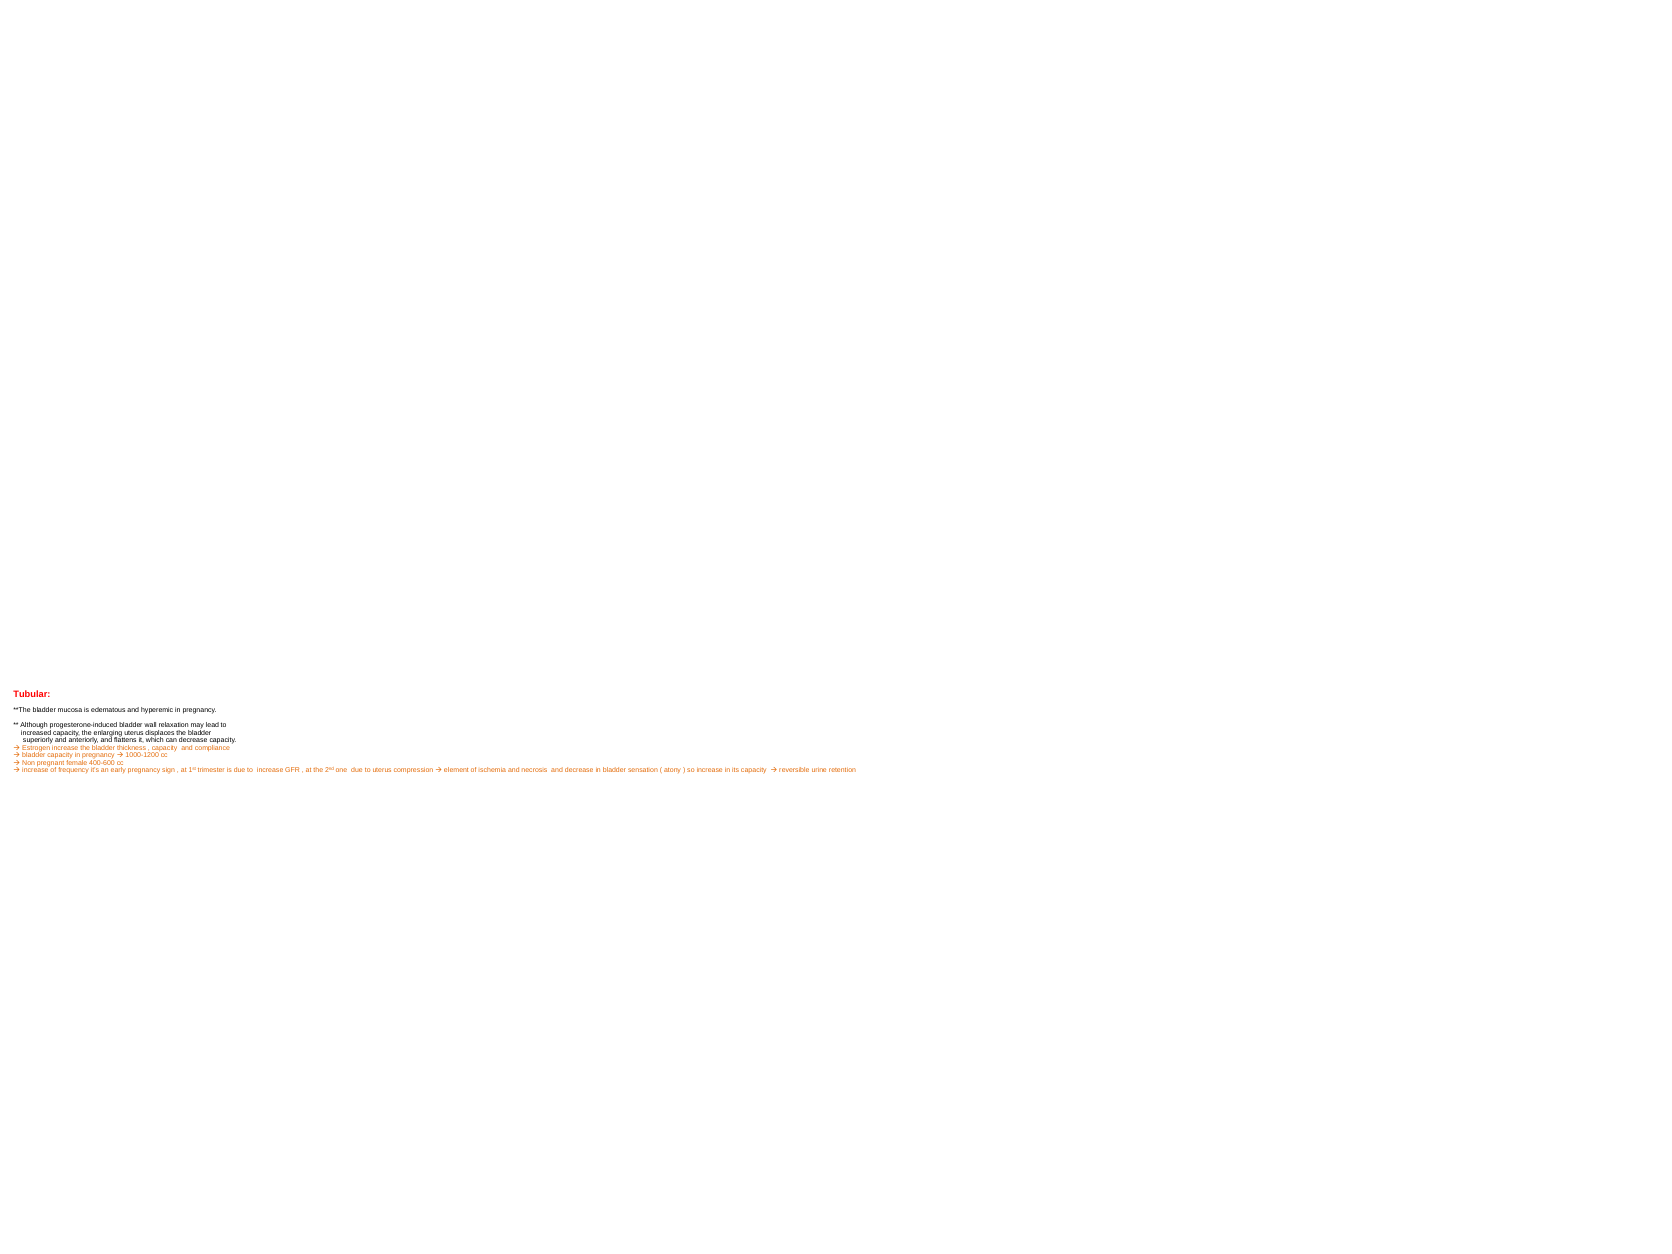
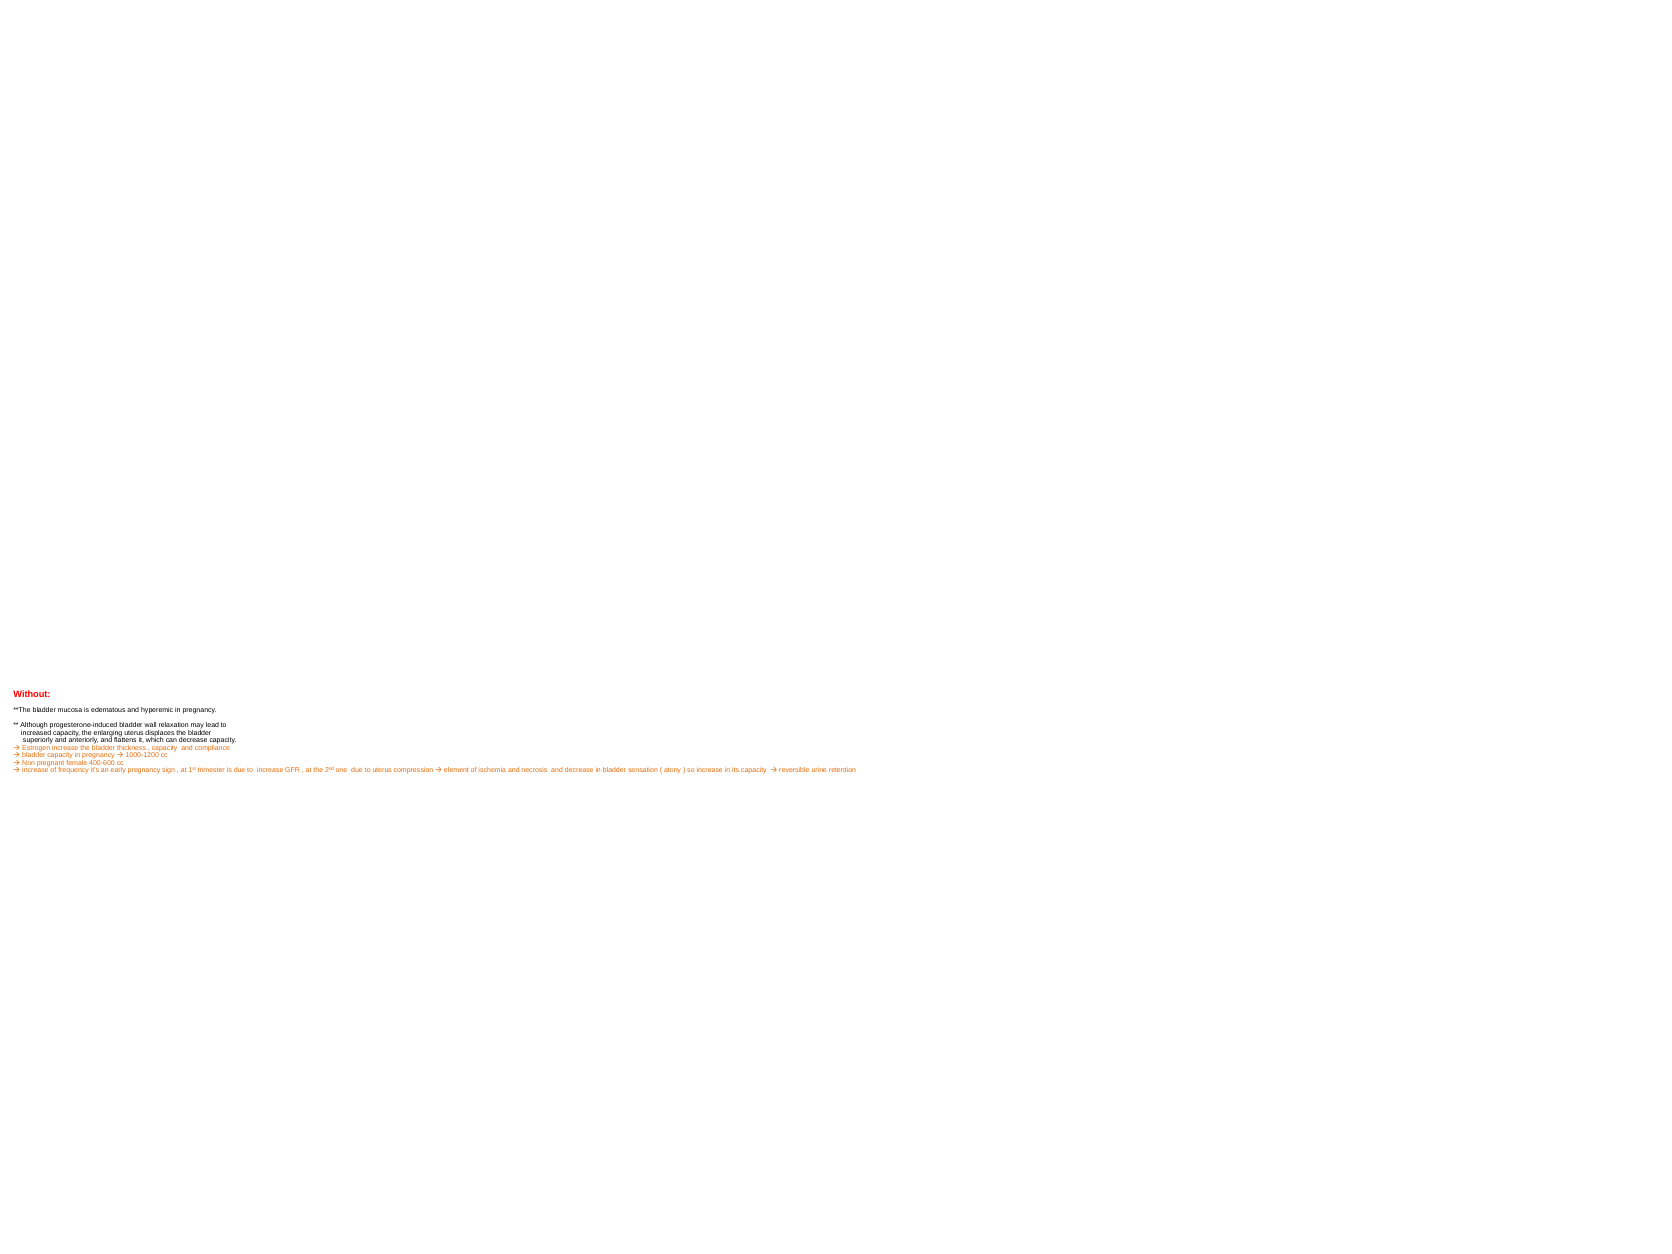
Tubular: Tubular -> Without
